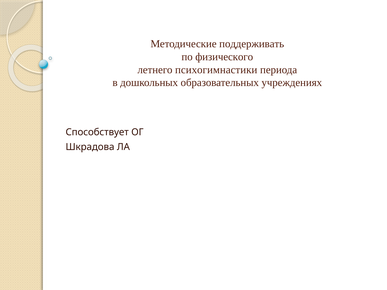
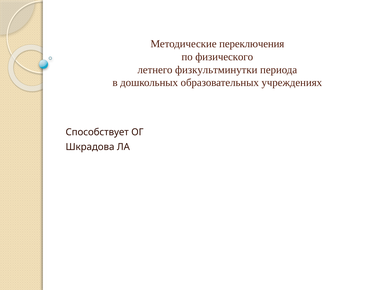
поддерживать: поддерживать -> переключения
психогимнастики: психогимнастики -> физкультминутки
